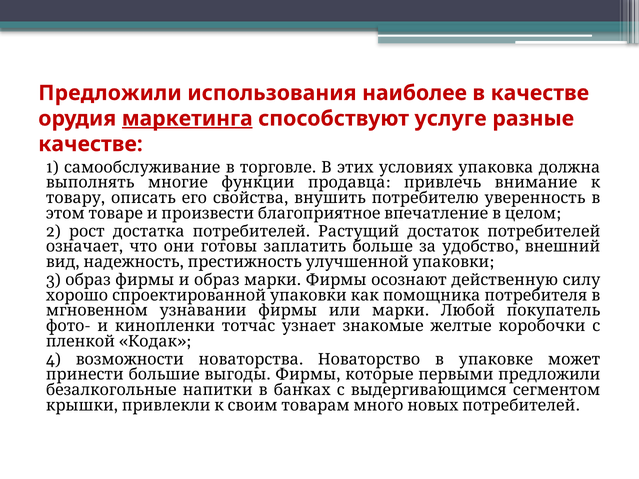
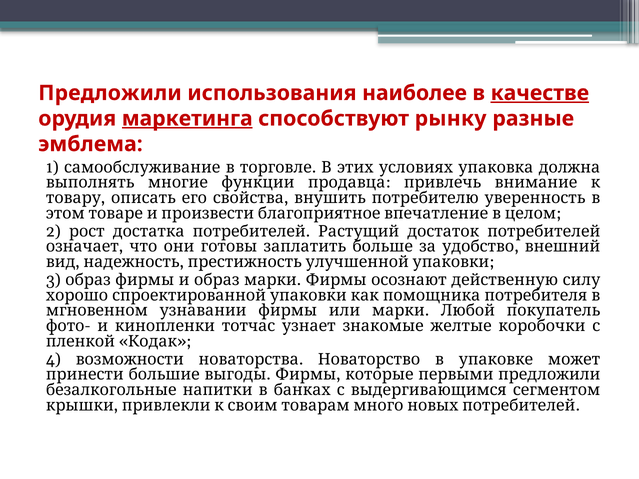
качестве at (540, 93) underline: none -> present
услуге: услуге -> рынку
качестве at (91, 144): качестве -> эмблема
